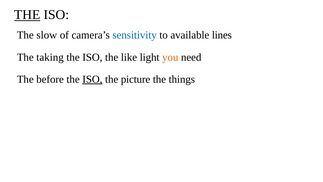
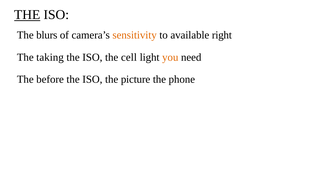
slow: slow -> blurs
sensitivity colour: blue -> orange
lines: lines -> right
like: like -> cell
ISO at (92, 79) underline: present -> none
things: things -> phone
